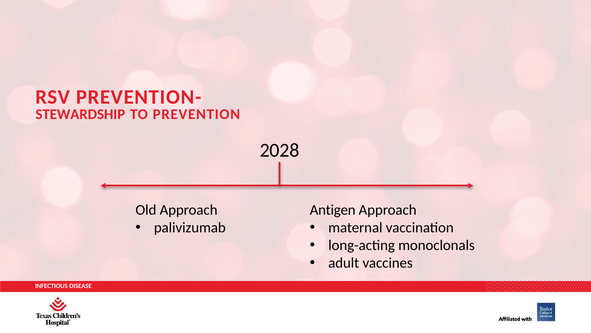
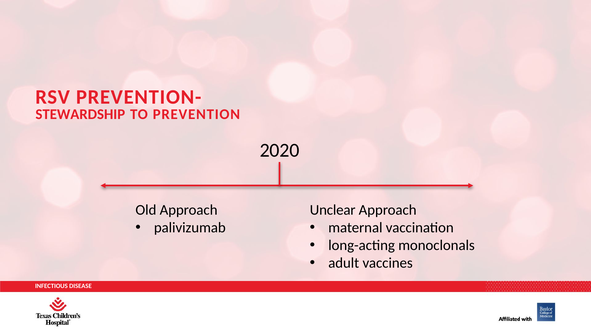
2028: 2028 -> 2020
Antigen: Antigen -> Unclear
